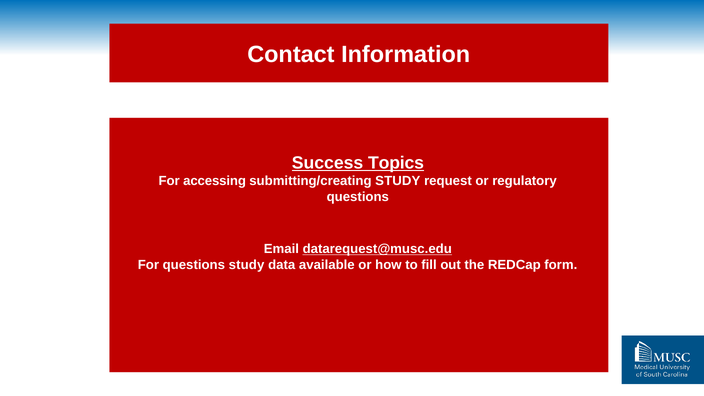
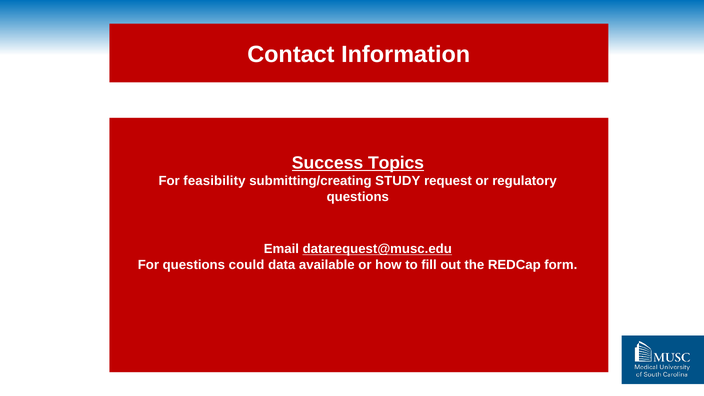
accessing: accessing -> feasibility
questions study: study -> could
